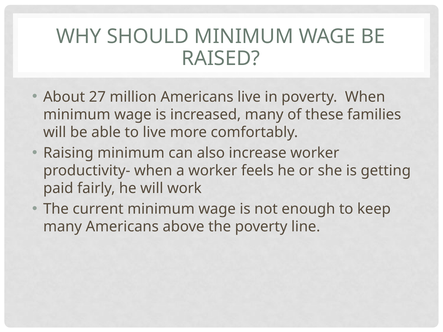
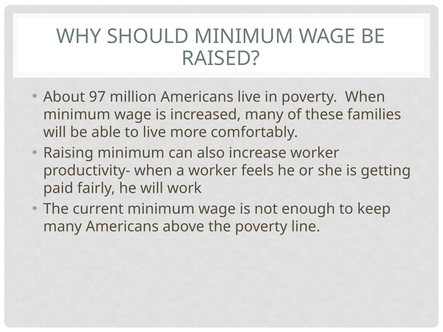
27: 27 -> 97
